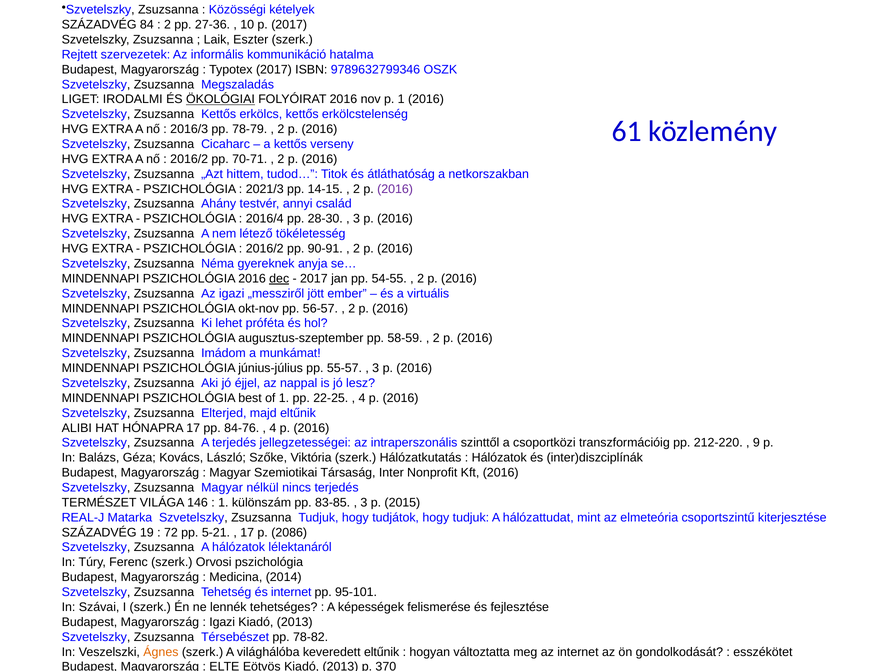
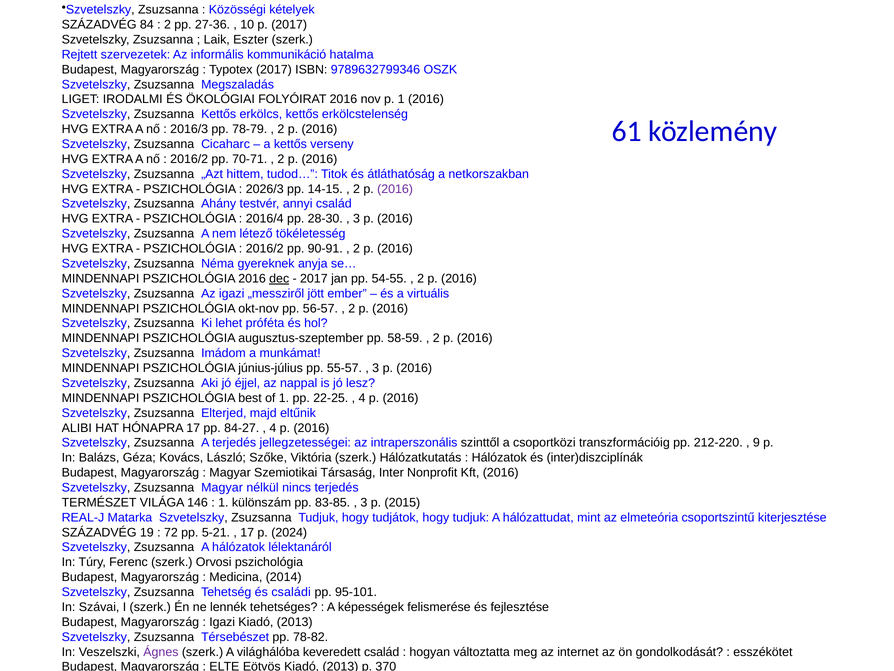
ÖKOLÓGIAI underline: present -> none
2021/3: 2021/3 -> 2026/3
84-76: 84-76 -> 84-27
2086: 2086 -> 2024
és internet: internet -> családi
Ágnes colour: orange -> purple
keveredett eltűnik: eltűnik -> család
